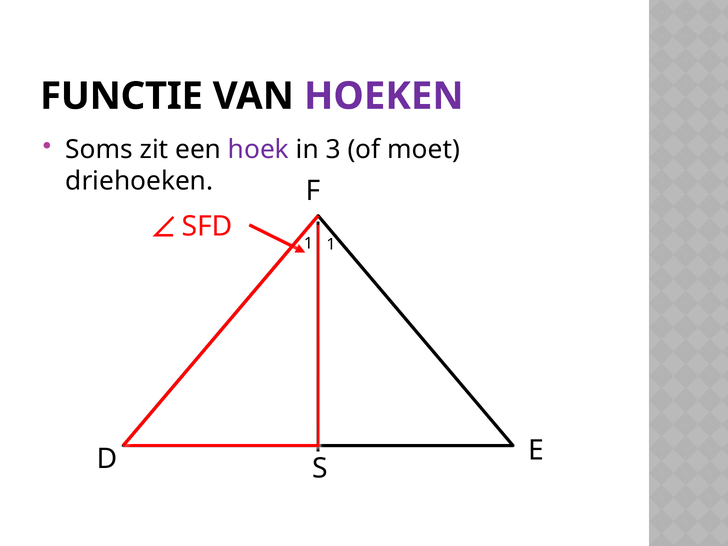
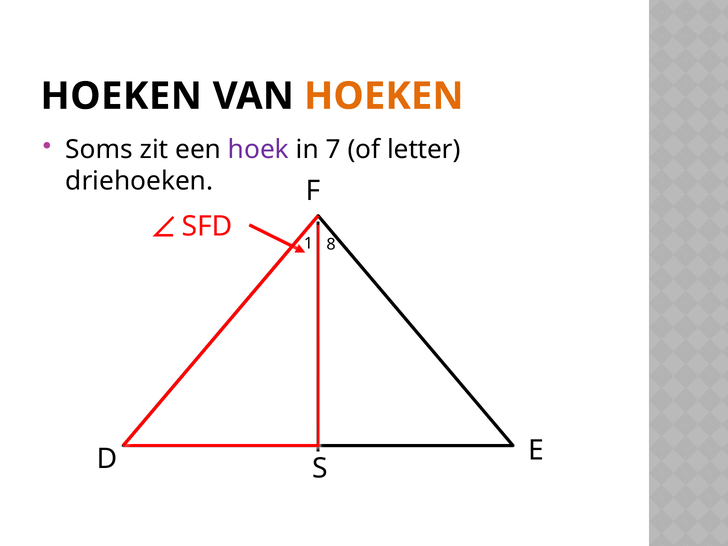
FUNCTIE at (122, 96): FUNCTIE -> HOEKEN
HOEKEN at (384, 96) colour: purple -> orange
3: 3 -> 7
moet: moet -> letter
1 at (331, 245): 1 -> 8
